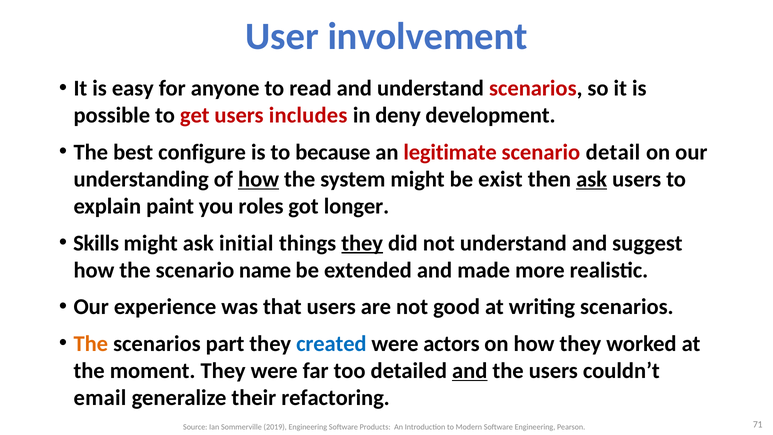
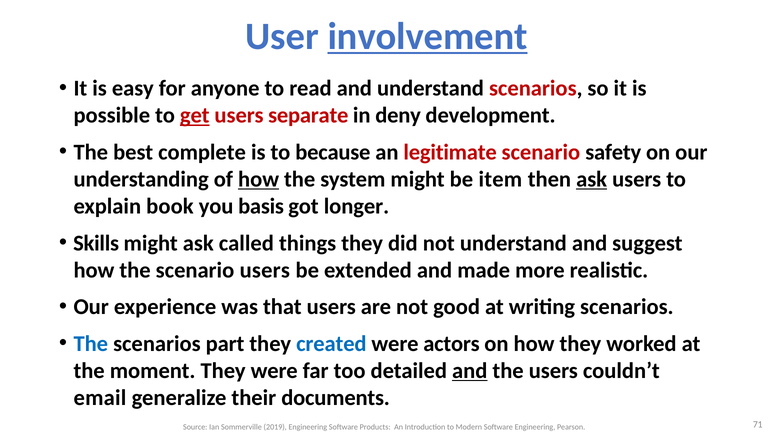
involvement underline: none -> present
get underline: none -> present
includes: includes -> separate
configure: configure -> complete
detail: detail -> safety
exist: exist -> item
paint: paint -> book
roles: roles -> basis
initial: initial -> called
they at (362, 243) underline: present -> none
scenario name: name -> users
The at (91, 344) colour: orange -> blue
refactoring: refactoring -> documents
